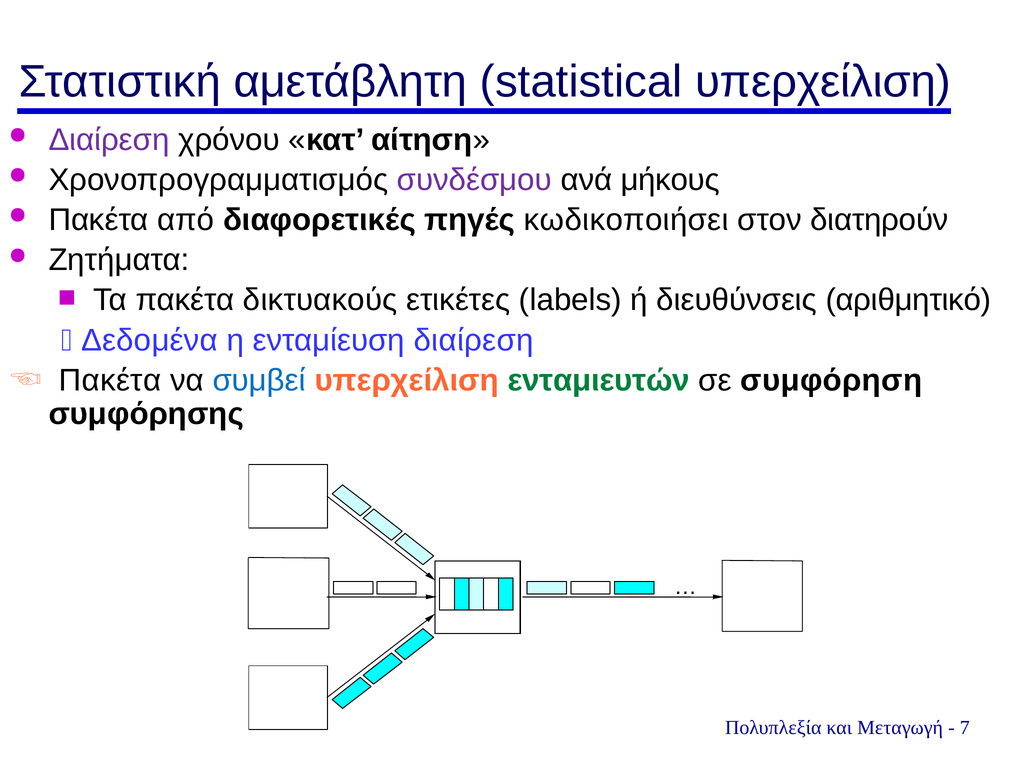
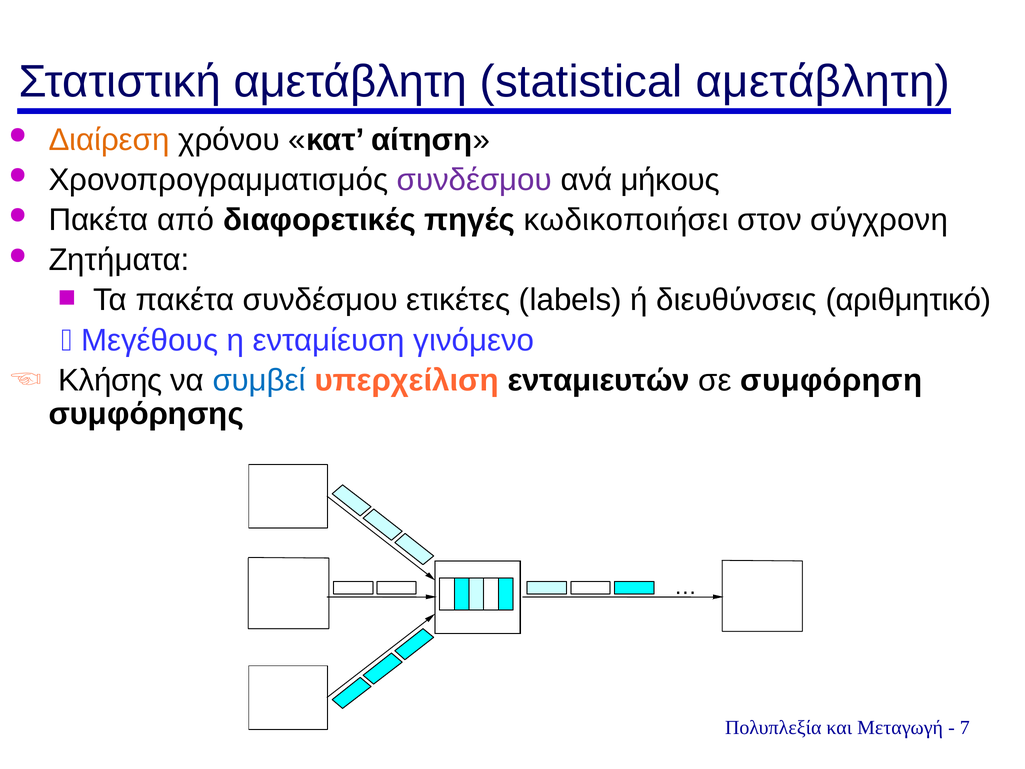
statistical υπερχείλιση: υπερχείλιση -> αμετάβλητη
Διαίρεση at (109, 140) colour: purple -> orange
διατηρούν: διατηρούν -> σύγχρονη
πακέτα δικτυακούς: δικτυακούς -> συνδέσμου
Δεδομένα: Δεδομένα -> Μεγέθους
ενταμίευση διαίρεση: διαίρεση -> γινόμενο
Πακέτα at (110, 380): Πακέτα -> Κλήσης
ενταμιευτών colour: green -> black
